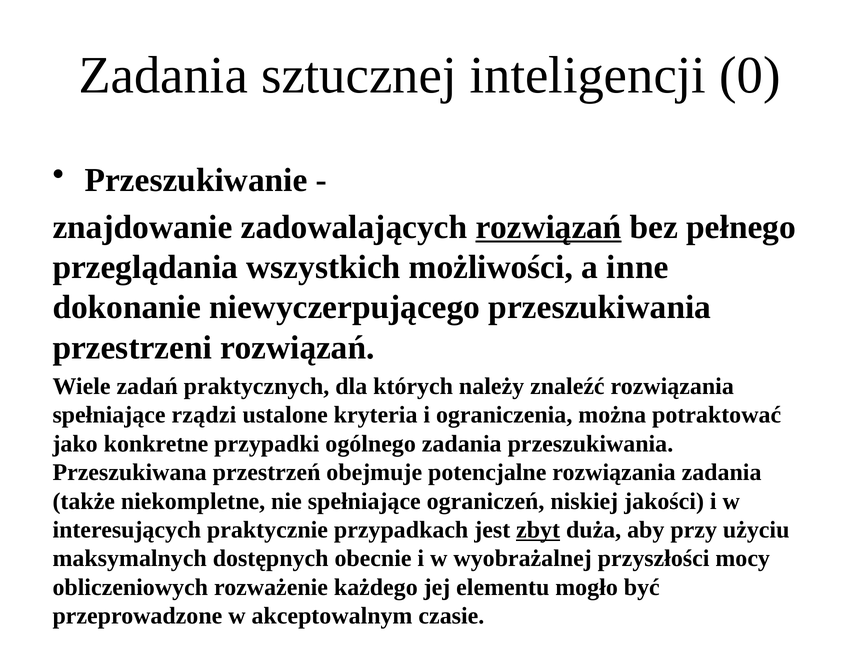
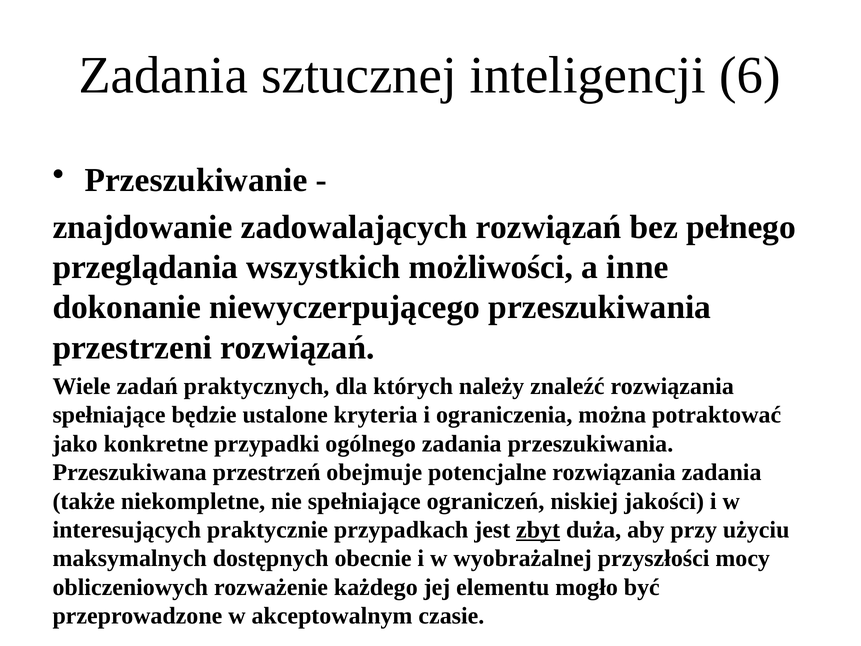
0: 0 -> 6
rozwiązań at (549, 227) underline: present -> none
rządzi: rządzi -> będzie
